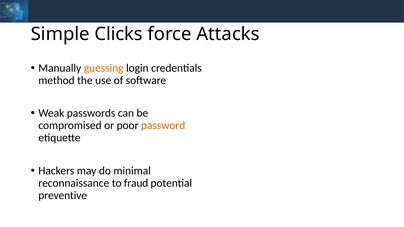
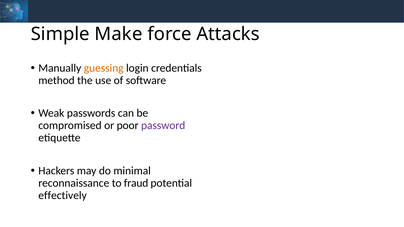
Clicks: Clicks -> Make
password colour: orange -> purple
preventive: preventive -> effectively
